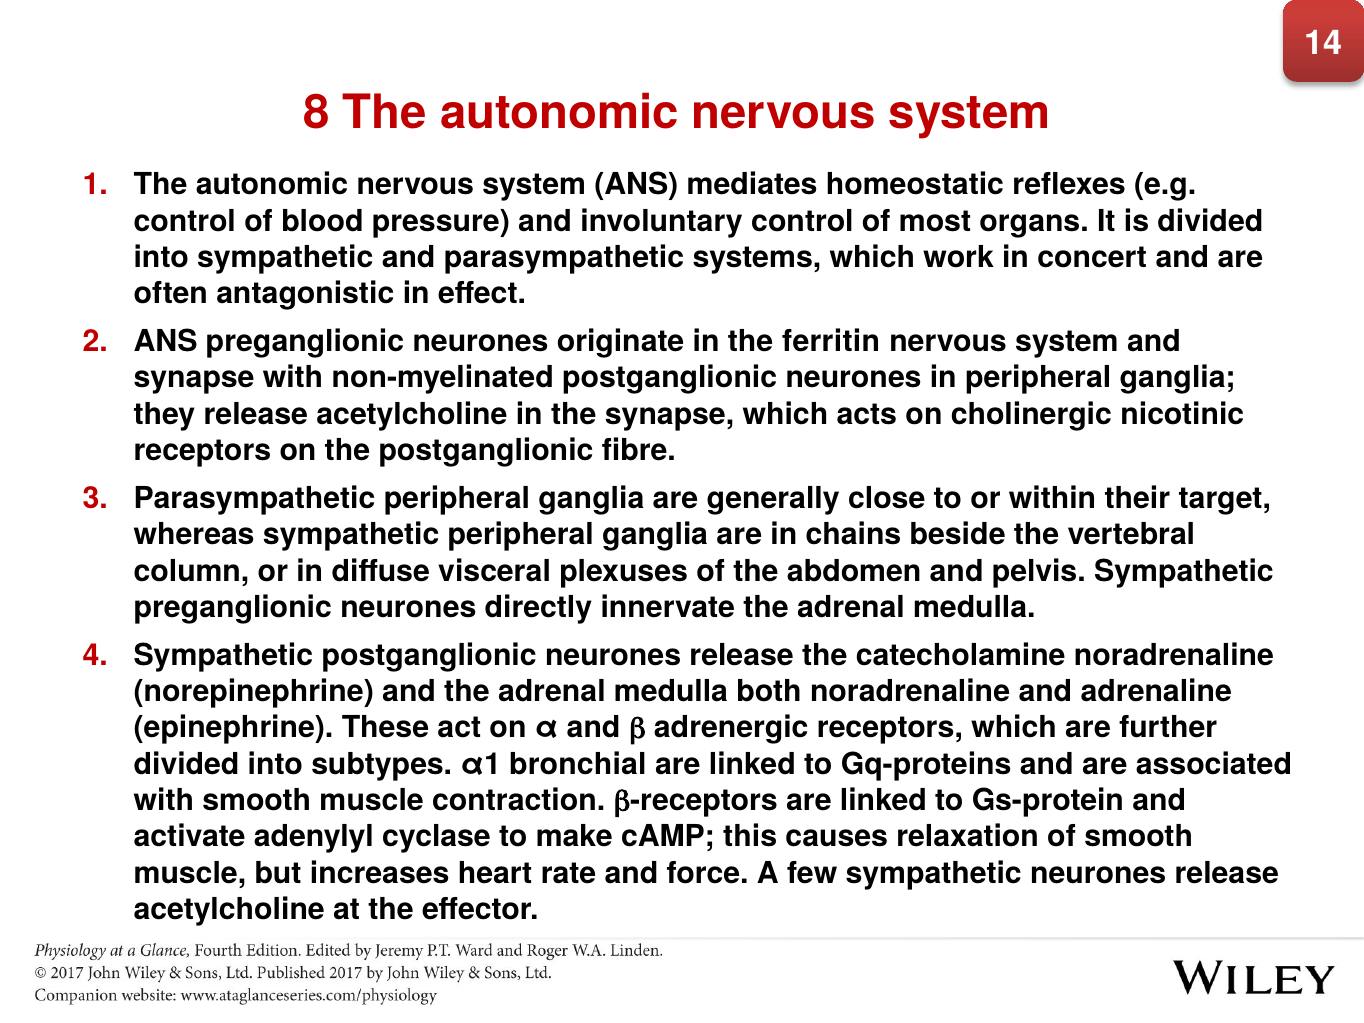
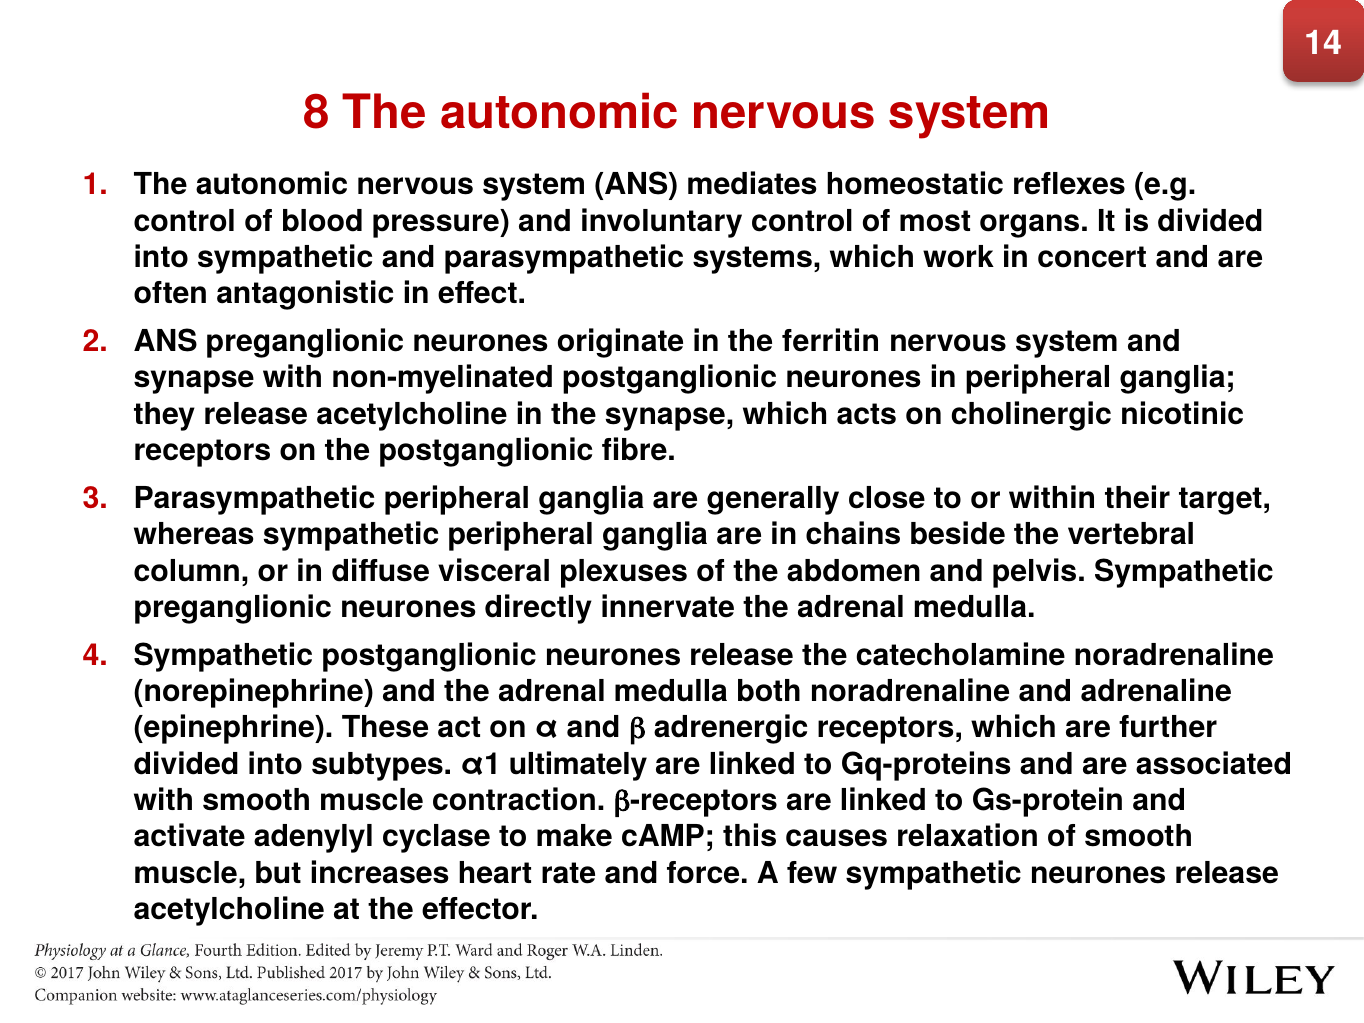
bronchial: bronchial -> ultimately
